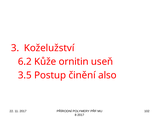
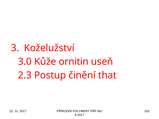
6.2: 6.2 -> 3.0
3.5: 3.5 -> 2.3
also: also -> that
